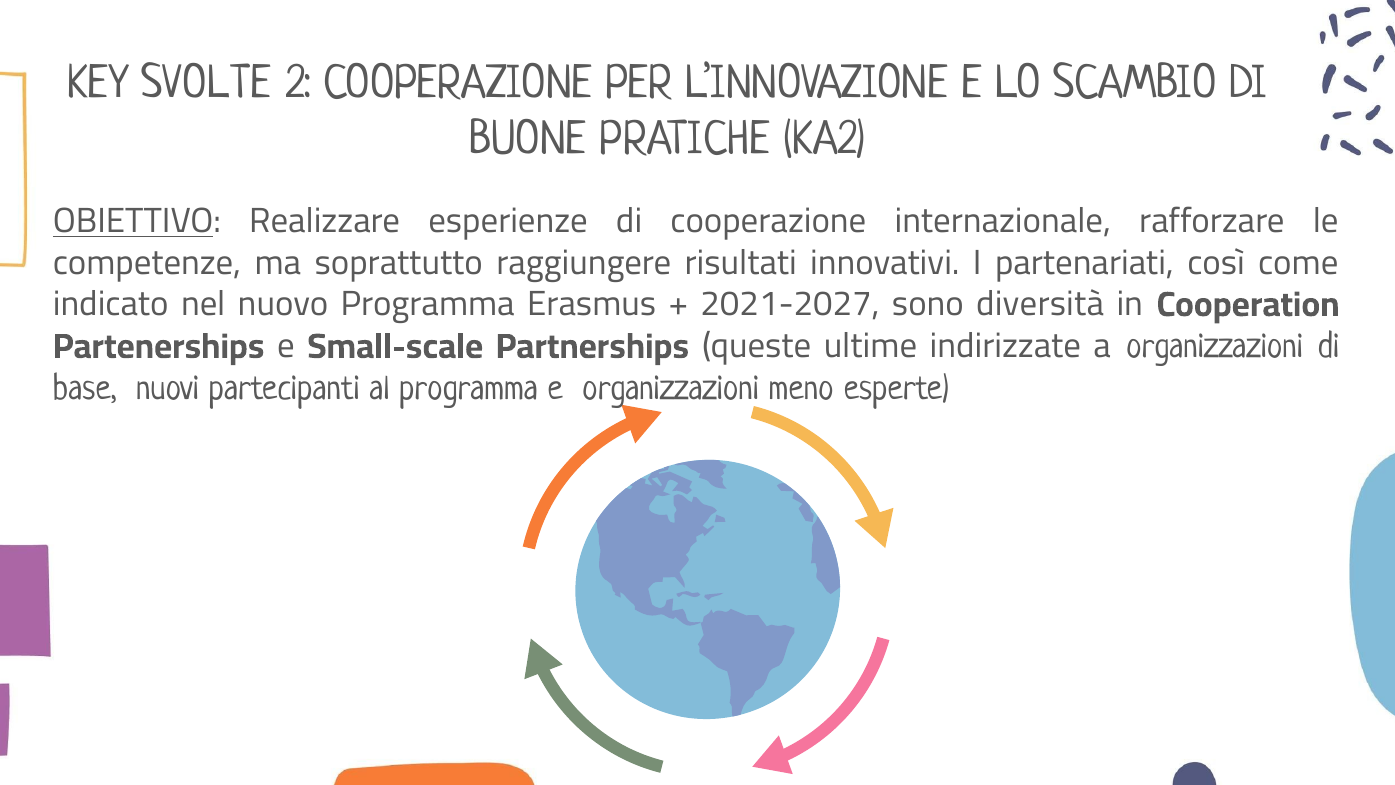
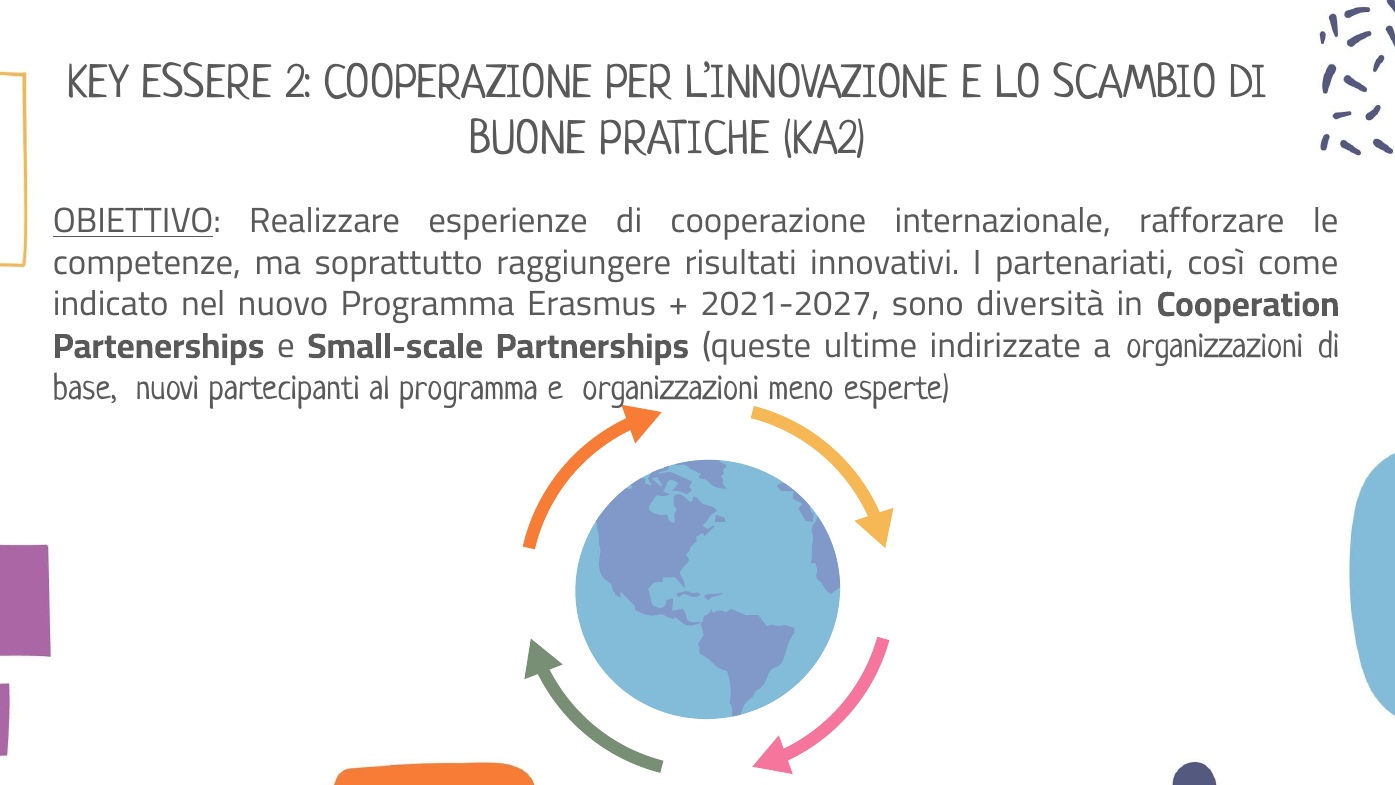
SVOLTE: SVOLTE -> ESSERE
